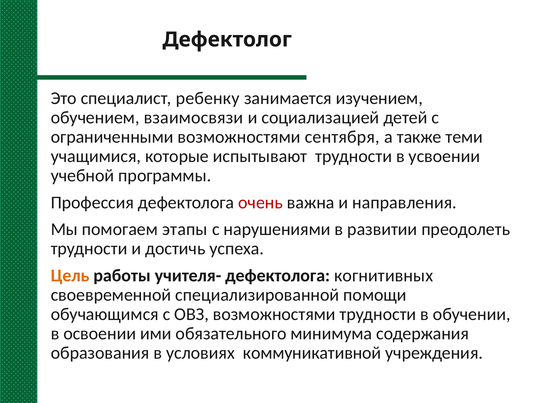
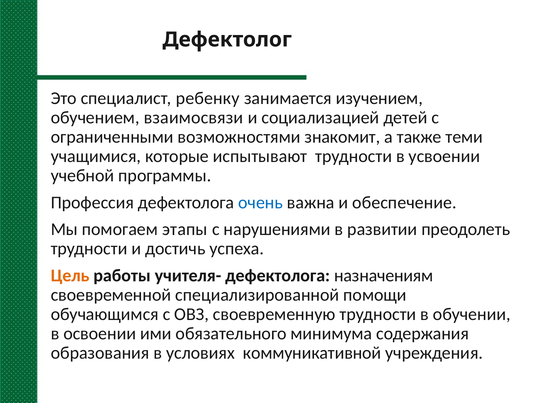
сентября: сентября -> знакомит
очень colour: red -> blue
направления: направления -> обеспечение
когнитивных: когнитивных -> назначениям
ОВЗ возможностями: возможностями -> своевременную
